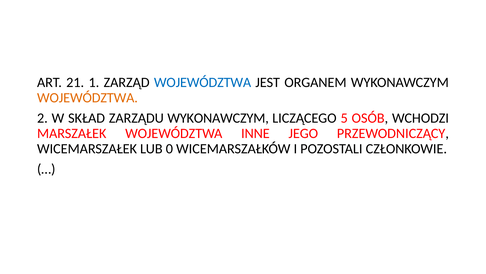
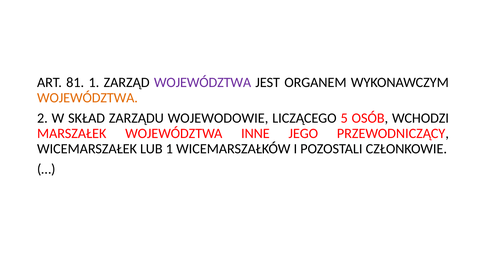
21: 21 -> 81
WOJEWÓDZTWA at (203, 82) colour: blue -> purple
ZARZĄDU WYKONAWCZYM: WYKONAWCZYM -> WOJEWODOWIE
LUB 0: 0 -> 1
